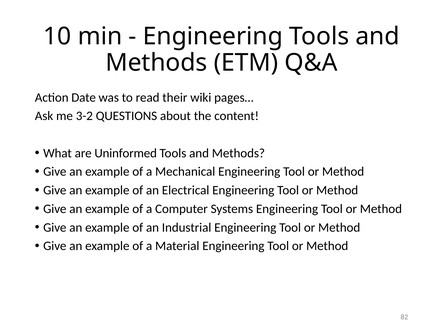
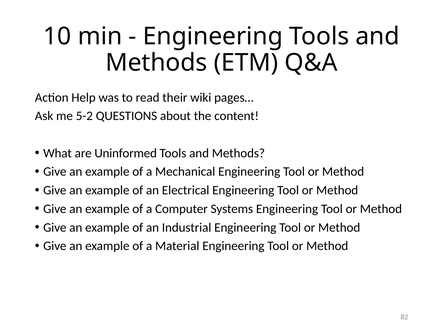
Date: Date -> Help
3-2: 3-2 -> 5-2
